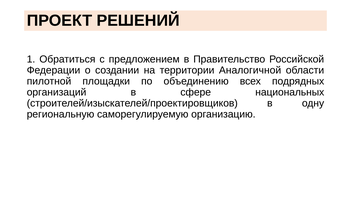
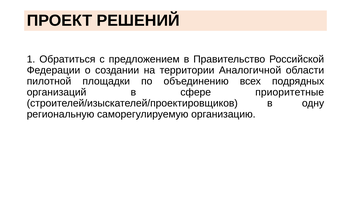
национальных: национальных -> приоритетные
